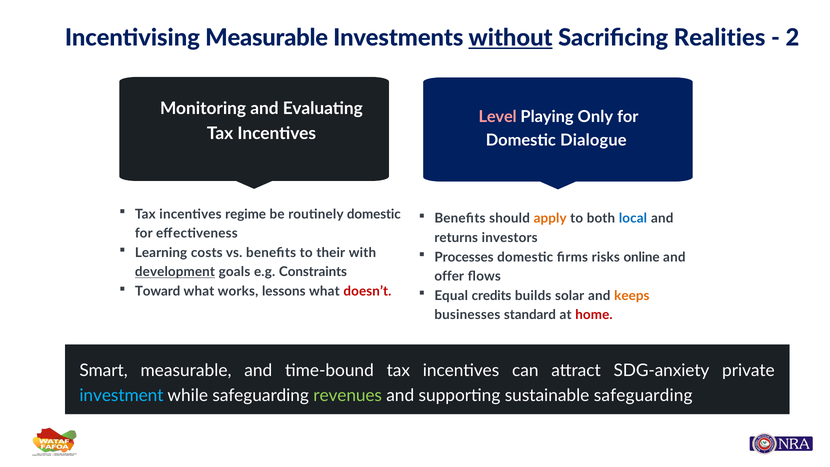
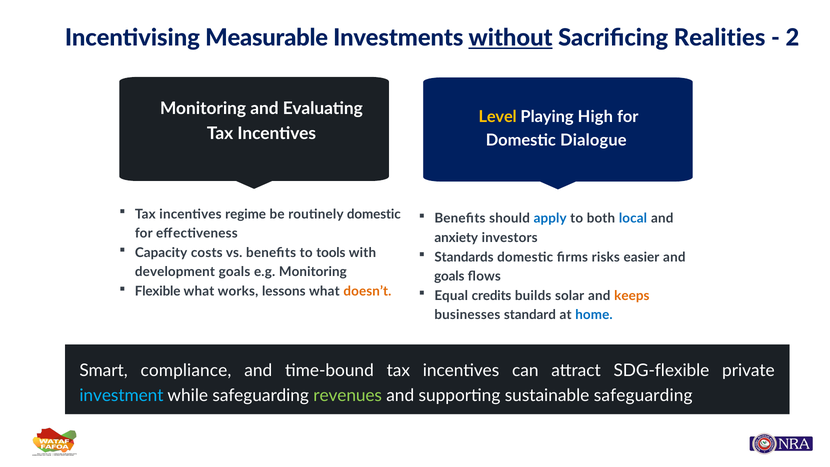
Level colour: pink -> yellow
Only: Only -> High
apply colour: orange -> blue
returns: returns -> anxiety
Learning: Learning -> Capacity
their: their -> tools
Processes: Processes -> Standards
online: online -> easier
development underline: present -> none
e.g Constraints: Constraints -> Monitoring
offer at (449, 276): offer -> goals
Toward: Toward -> Flexible
doesn’t colour: red -> orange
home colour: red -> blue
Smart measurable: measurable -> compliance
SDG-anxiety: SDG-anxiety -> SDG-flexible
